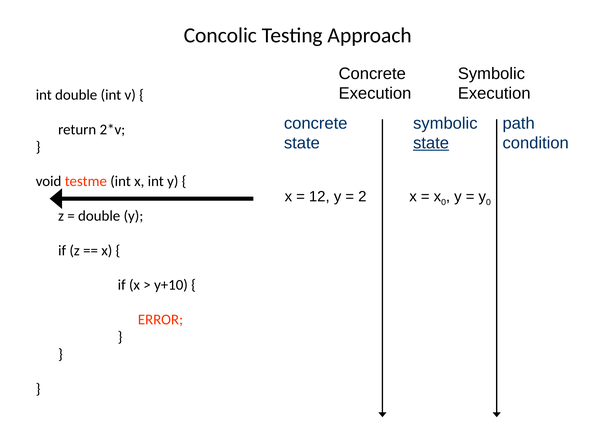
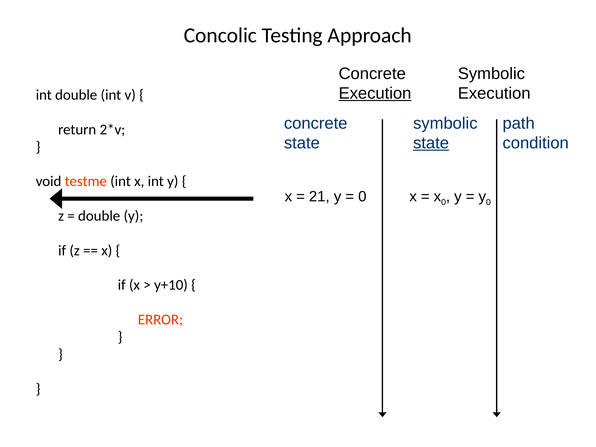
Execution at (375, 93) underline: none -> present
12: 12 -> 21
2 at (362, 197): 2 -> 0
